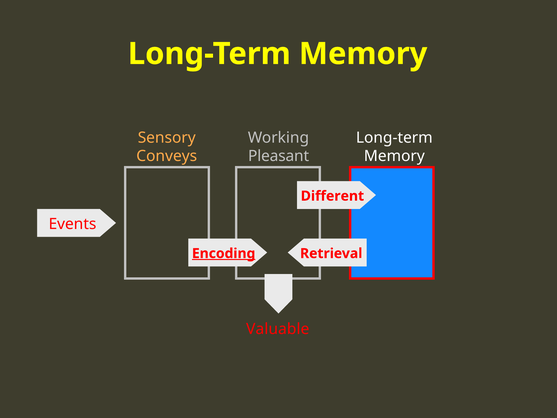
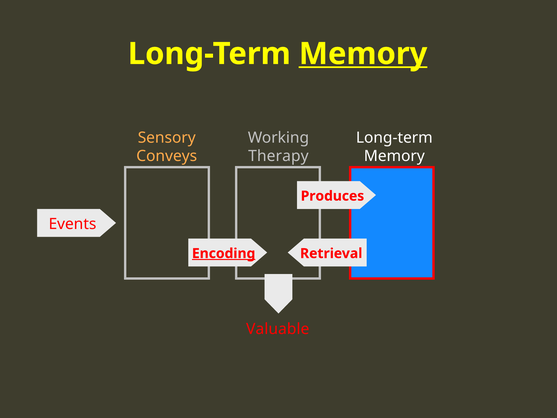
Memory at (363, 54) underline: none -> present
Pleasant: Pleasant -> Therapy
Different: Different -> Produces
